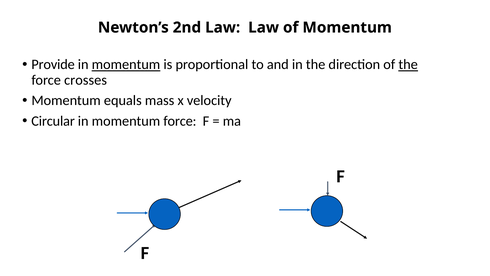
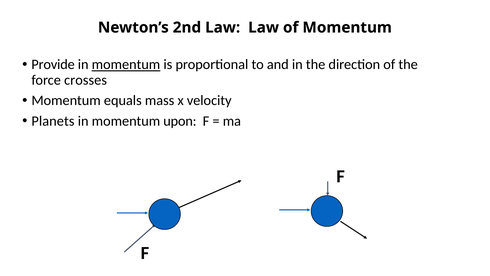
the at (408, 65) underline: present -> none
Circular: Circular -> Planets
momentum force: force -> upon
